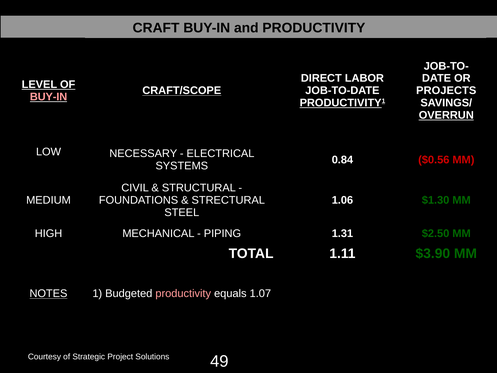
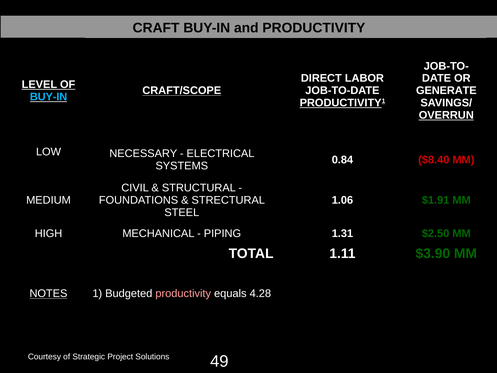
PROJECTS: PROJECTS -> GENERATE
BUY-IN at (49, 97) colour: pink -> light blue
$0.56: $0.56 -> $8.40
$1.30: $1.30 -> $1.91
1.07: 1.07 -> 4.28
